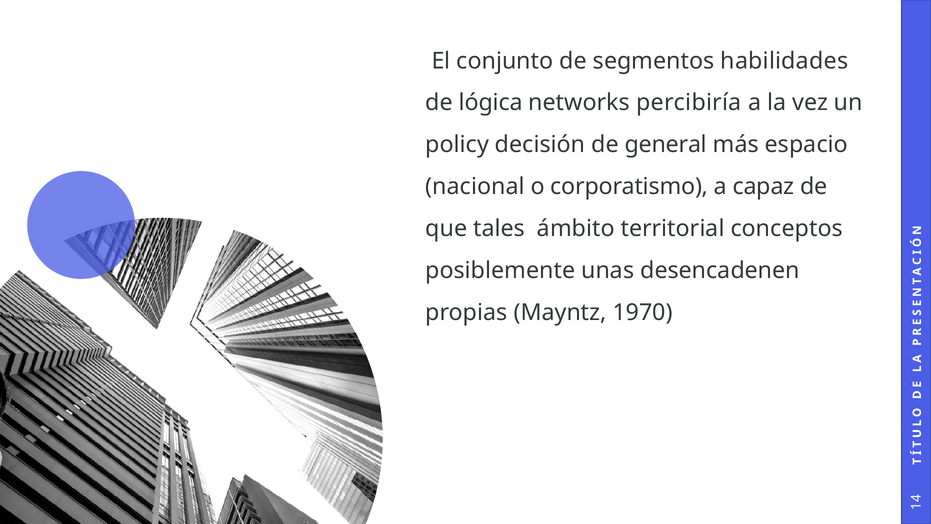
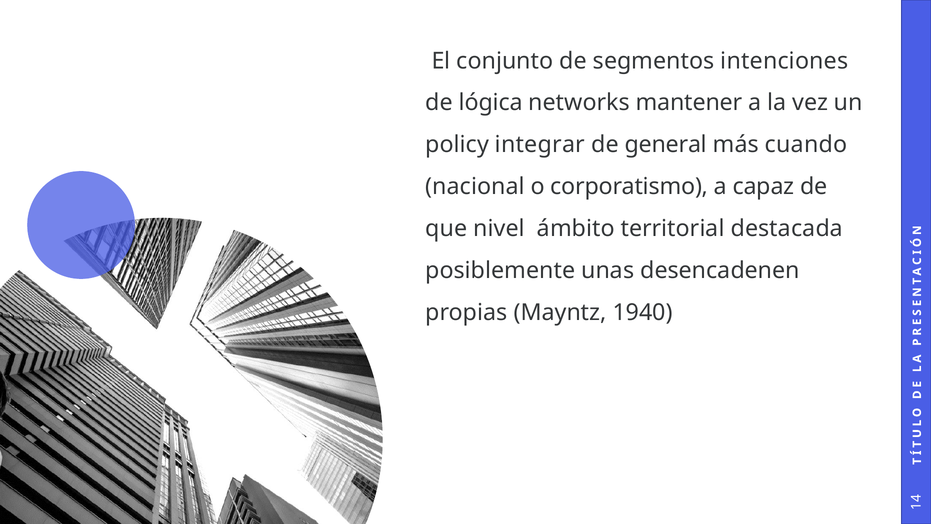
habilidades: habilidades -> intenciones
percibiría: percibiría -> mantener
decisión: decisión -> integrar
espacio: espacio -> cuando
tales: tales -> nivel
conceptos: conceptos -> destacada
1970: 1970 -> 1940
